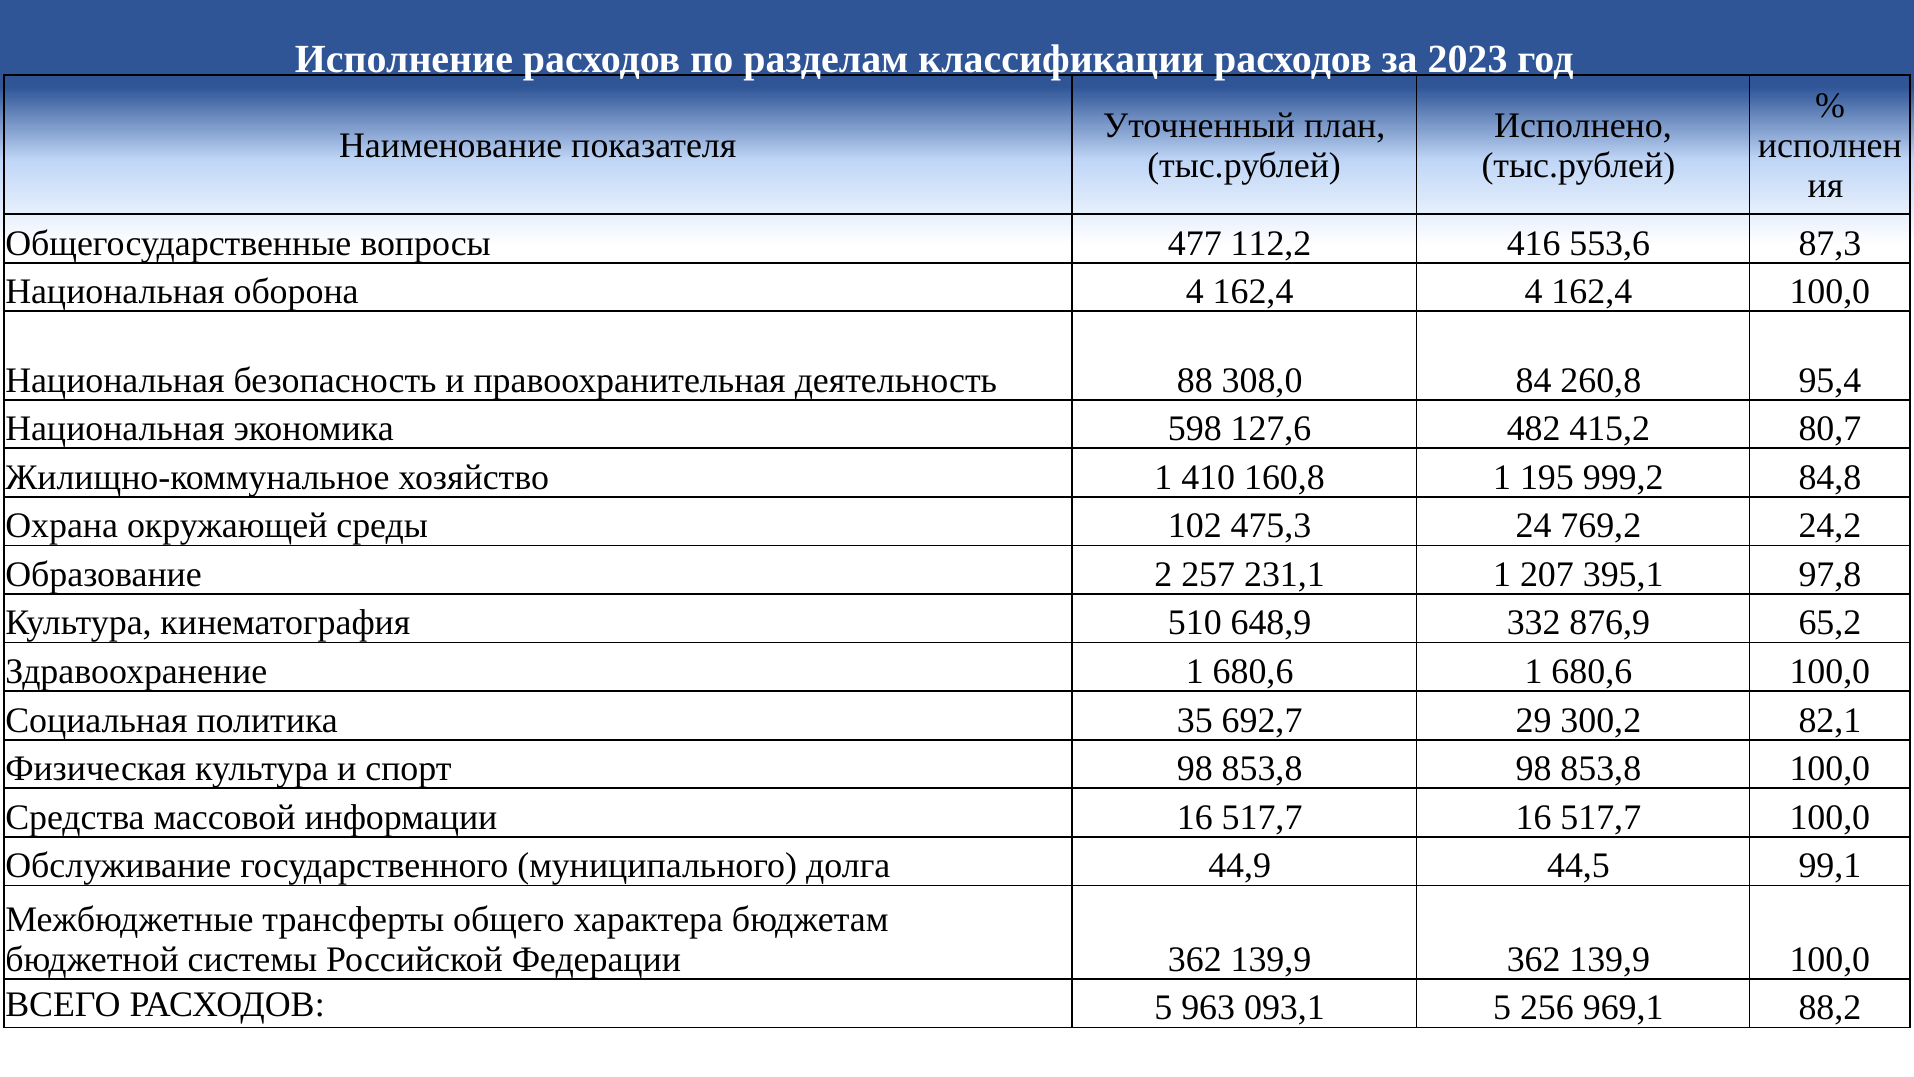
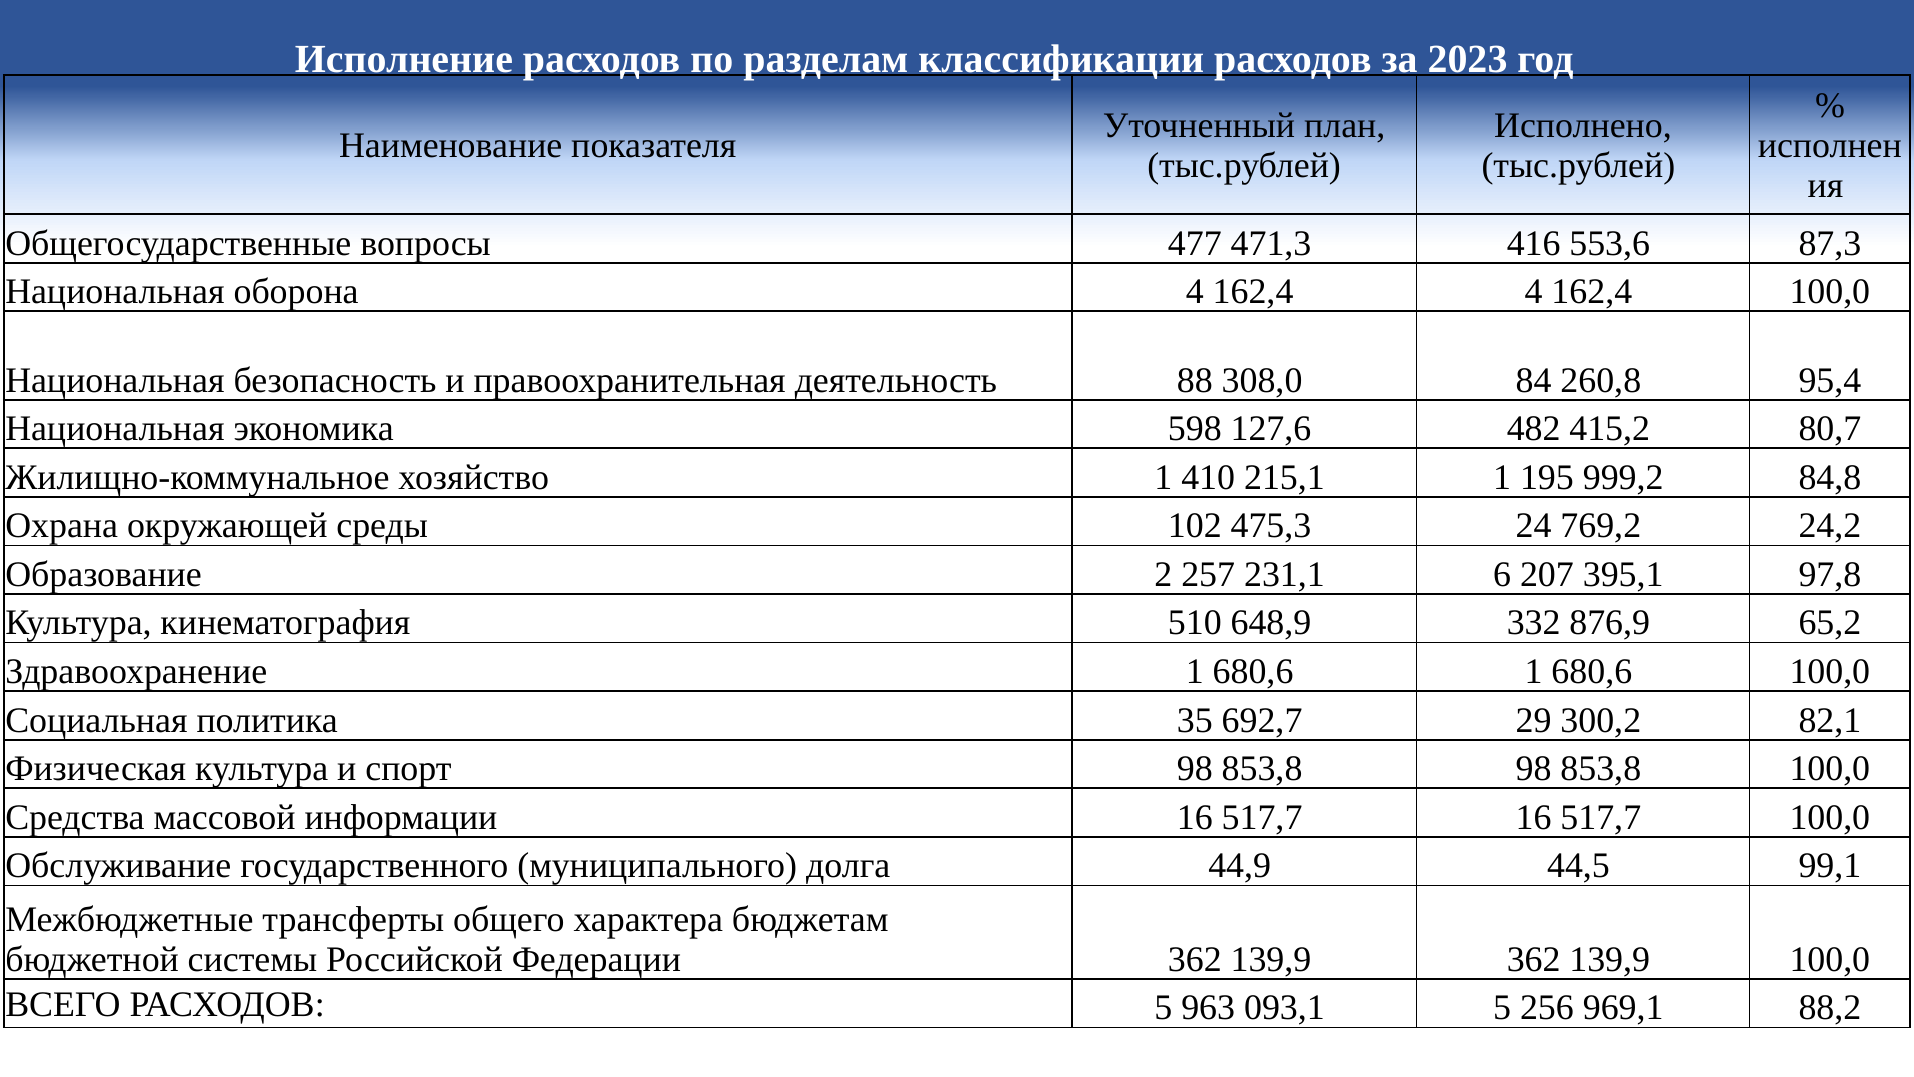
112,2: 112,2 -> 471,3
160,8: 160,8 -> 215,1
231,1 1: 1 -> 6
